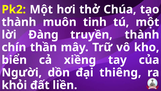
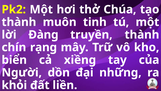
thần: thần -> rạng
thiêng: thiêng -> những
